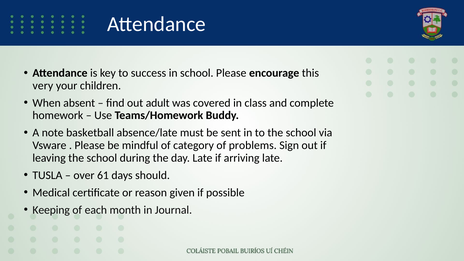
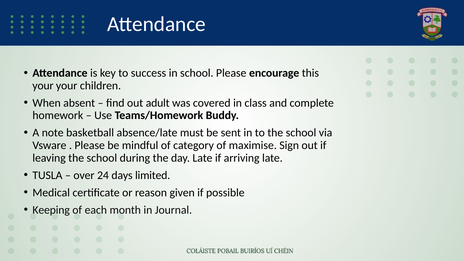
very at (43, 86): very -> your
problems: problems -> maximise
61: 61 -> 24
should: should -> limited
